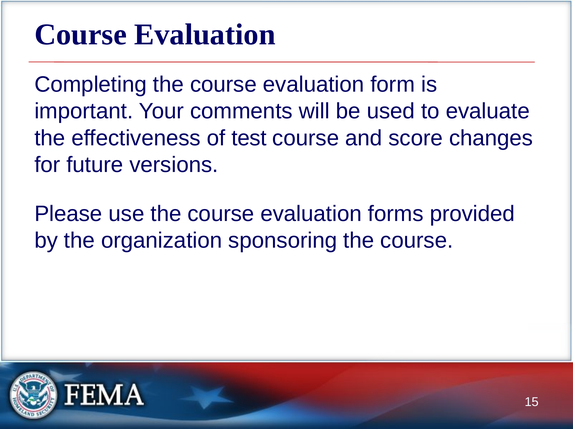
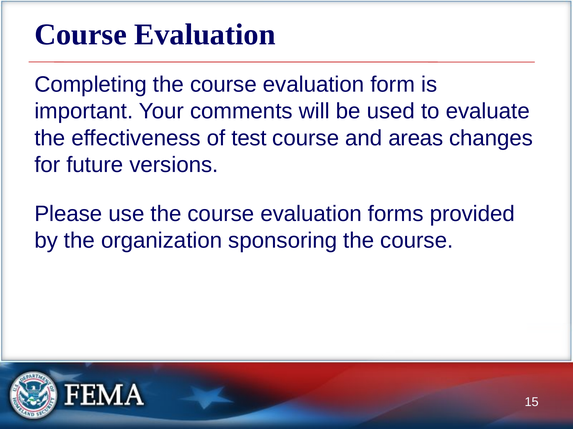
score: score -> areas
